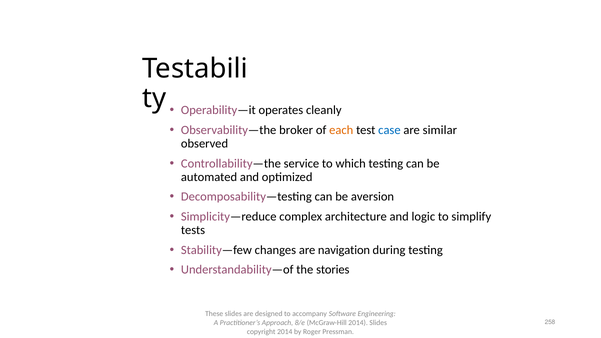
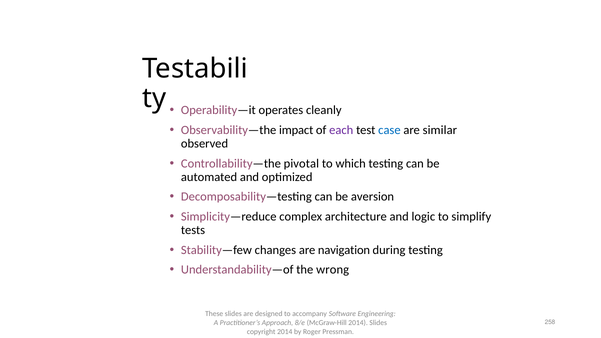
broker: broker -> impact
each colour: orange -> purple
service: service -> pivotal
stories: stories -> wrong
